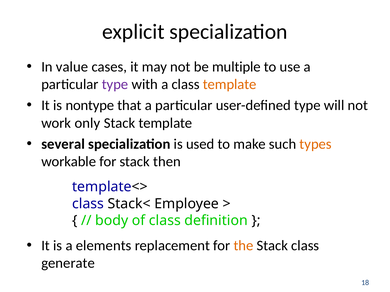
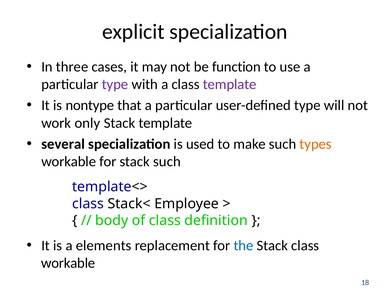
value: value -> three
multiple: multiple -> function
template at (230, 85) colour: orange -> purple
stack then: then -> such
the colour: orange -> blue
generate at (68, 263): generate -> workable
